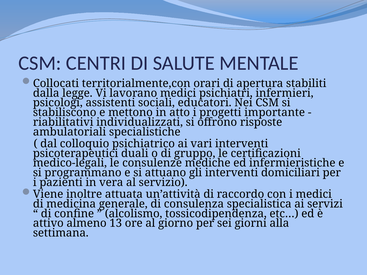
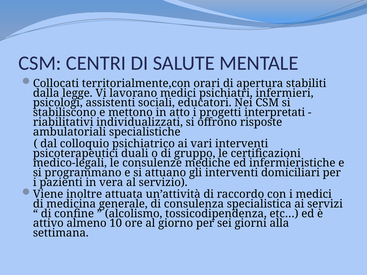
importante: importante -> interpretati
13: 13 -> 10
